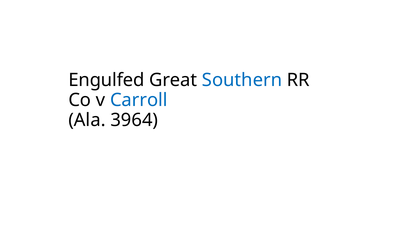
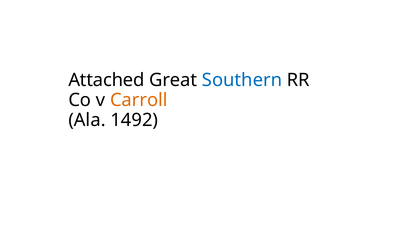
Engulfed: Engulfed -> Attached
Carroll colour: blue -> orange
3964: 3964 -> 1492
